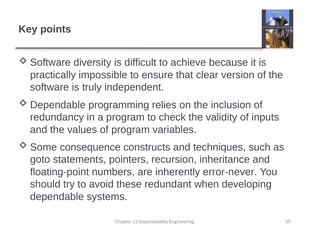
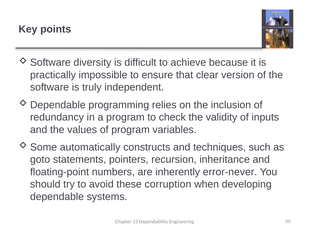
consequence: consequence -> automatically
redundant: redundant -> corruption
